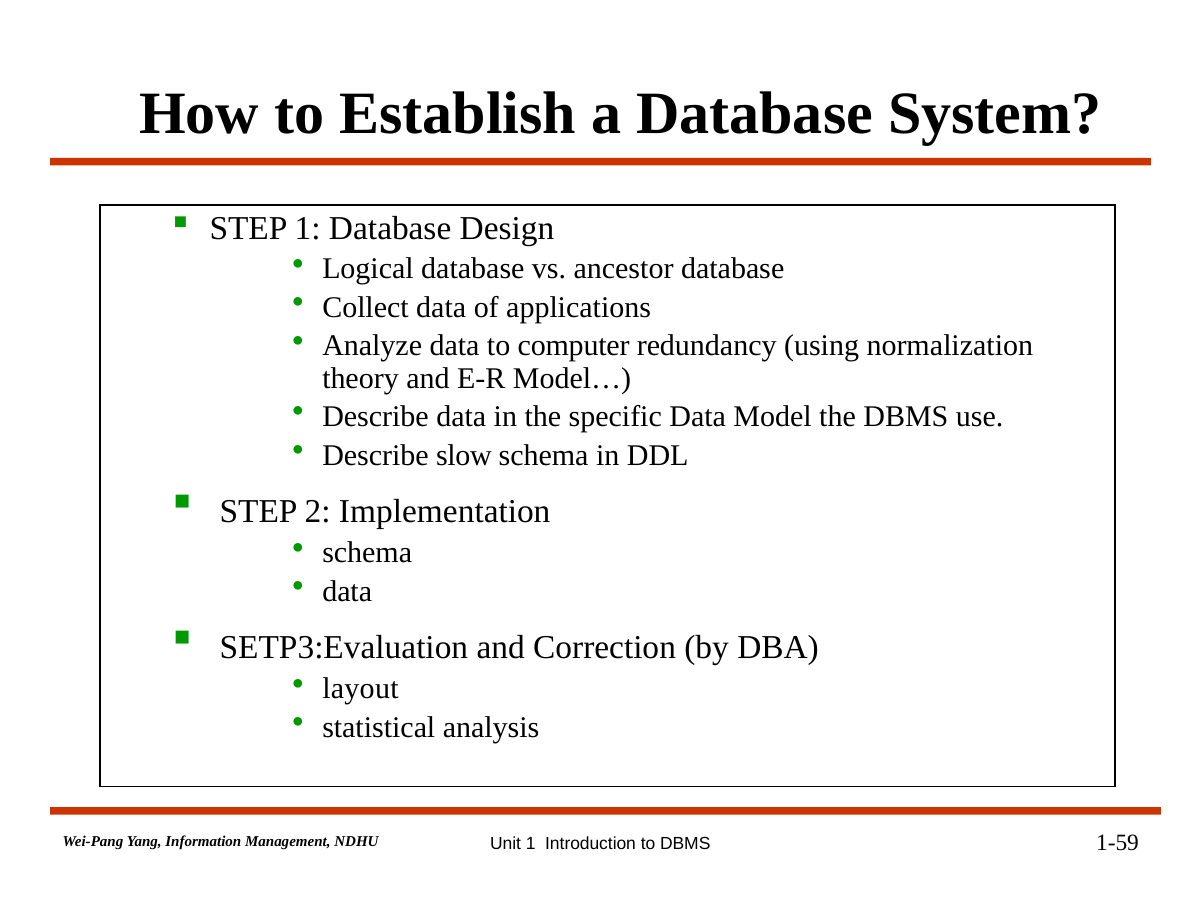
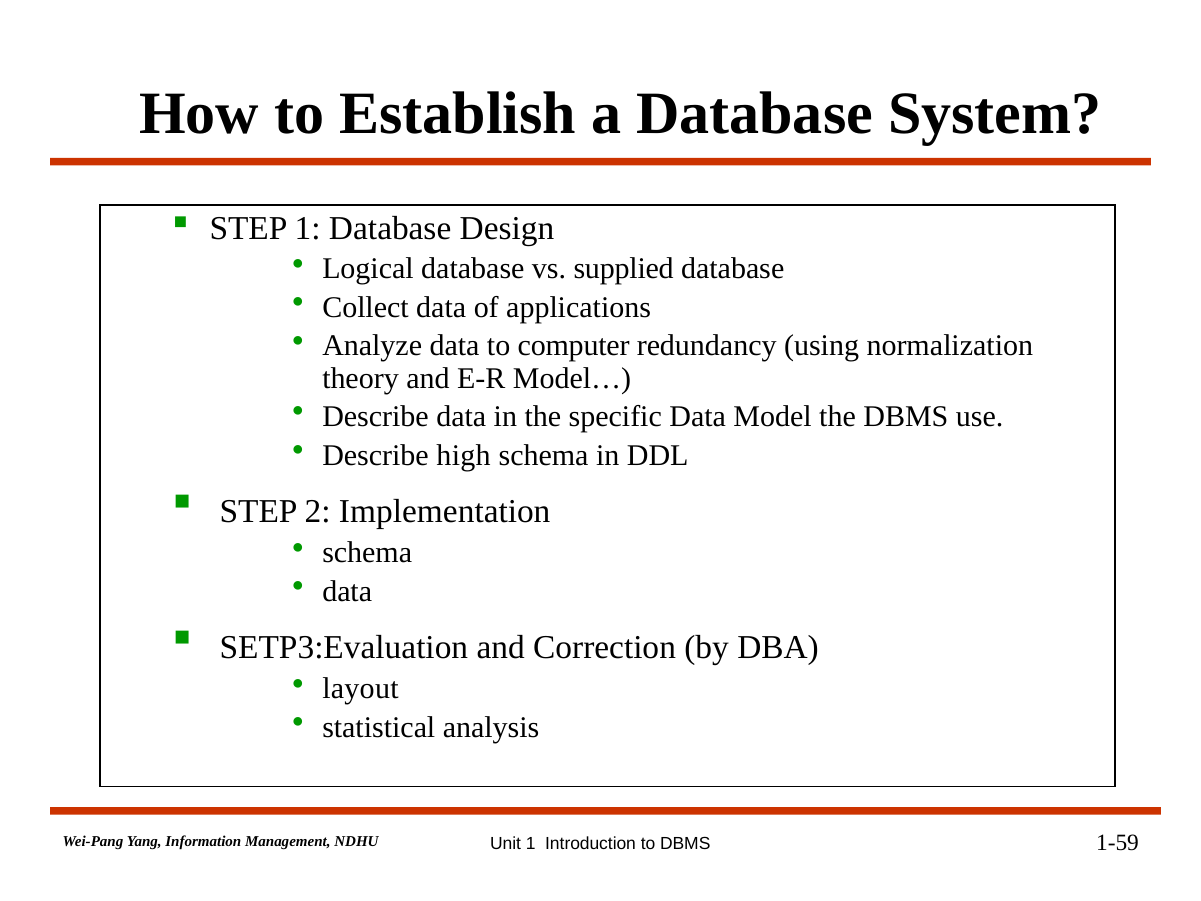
ancestor: ancestor -> supplied
slow: slow -> high
